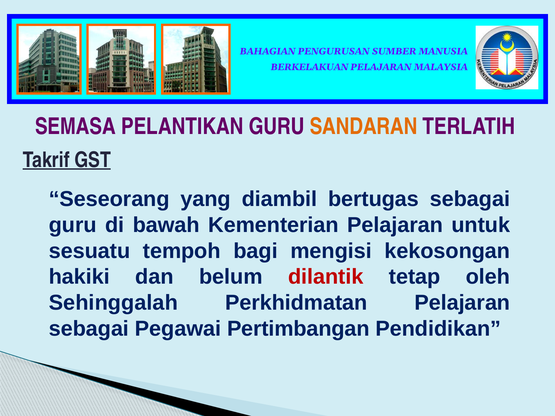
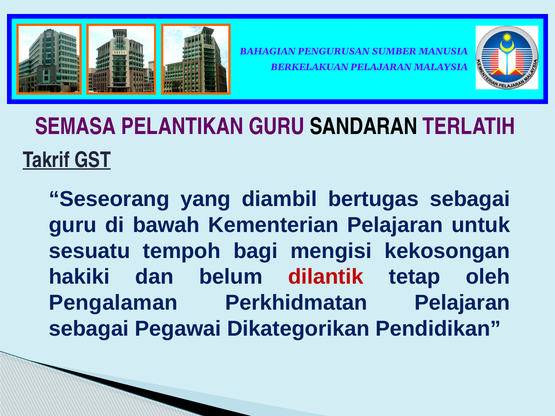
SANDARAN colour: orange -> black
Sehinggalah: Sehinggalah -> Pengalaman
Pertimbangan: Pertimbangan -> Dikategorikan
